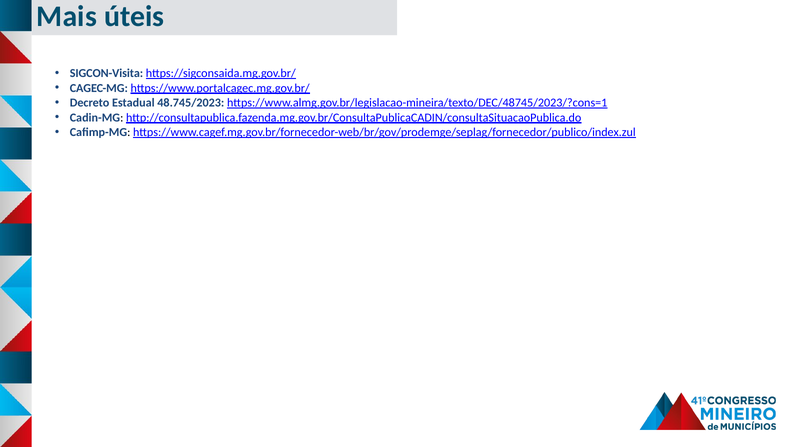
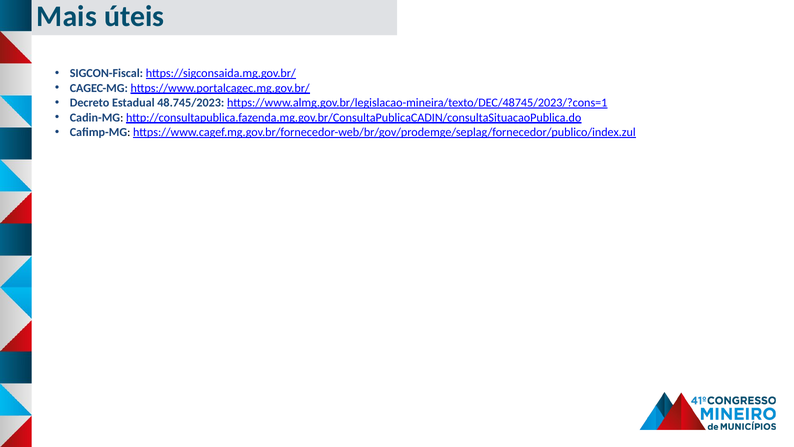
SIGCON-Visita: SIGCON-Visita -> SIGCON-Fiscal
